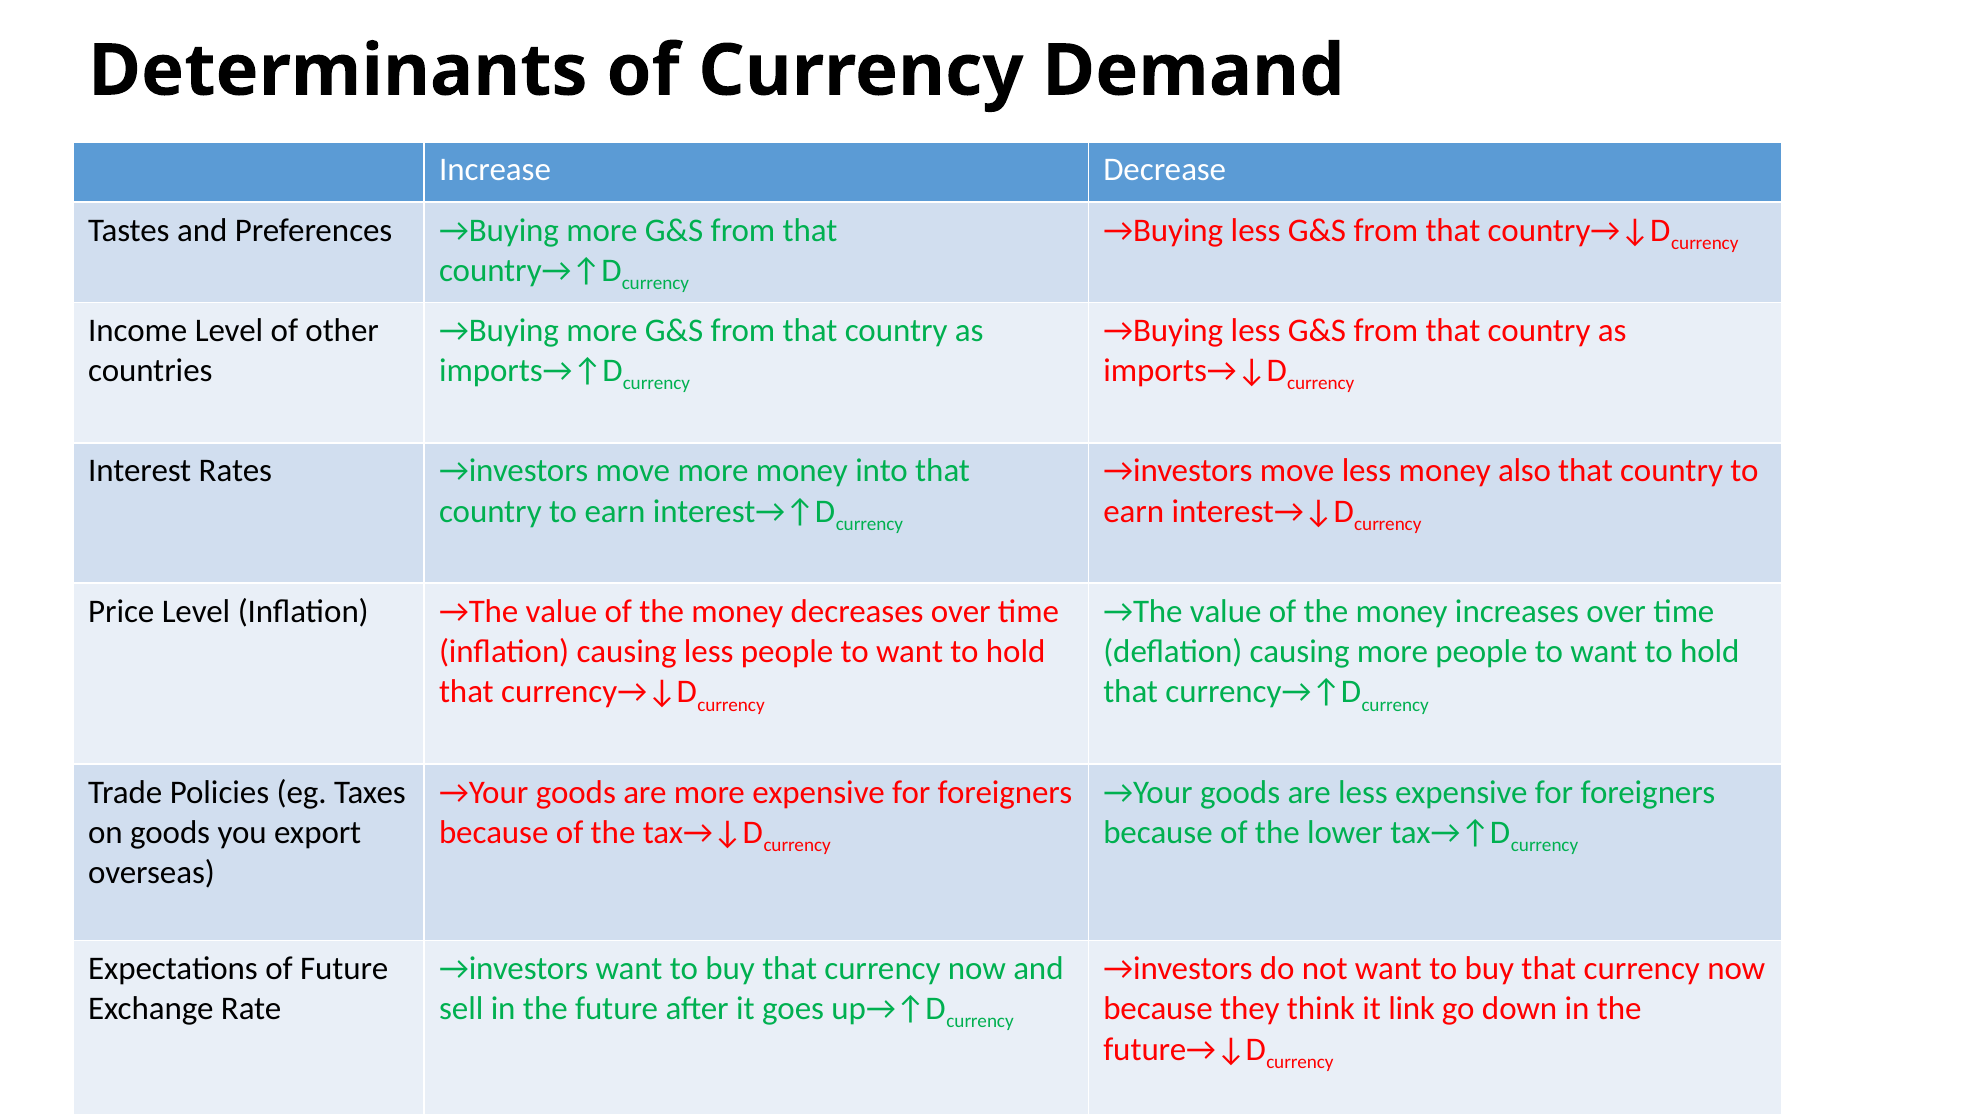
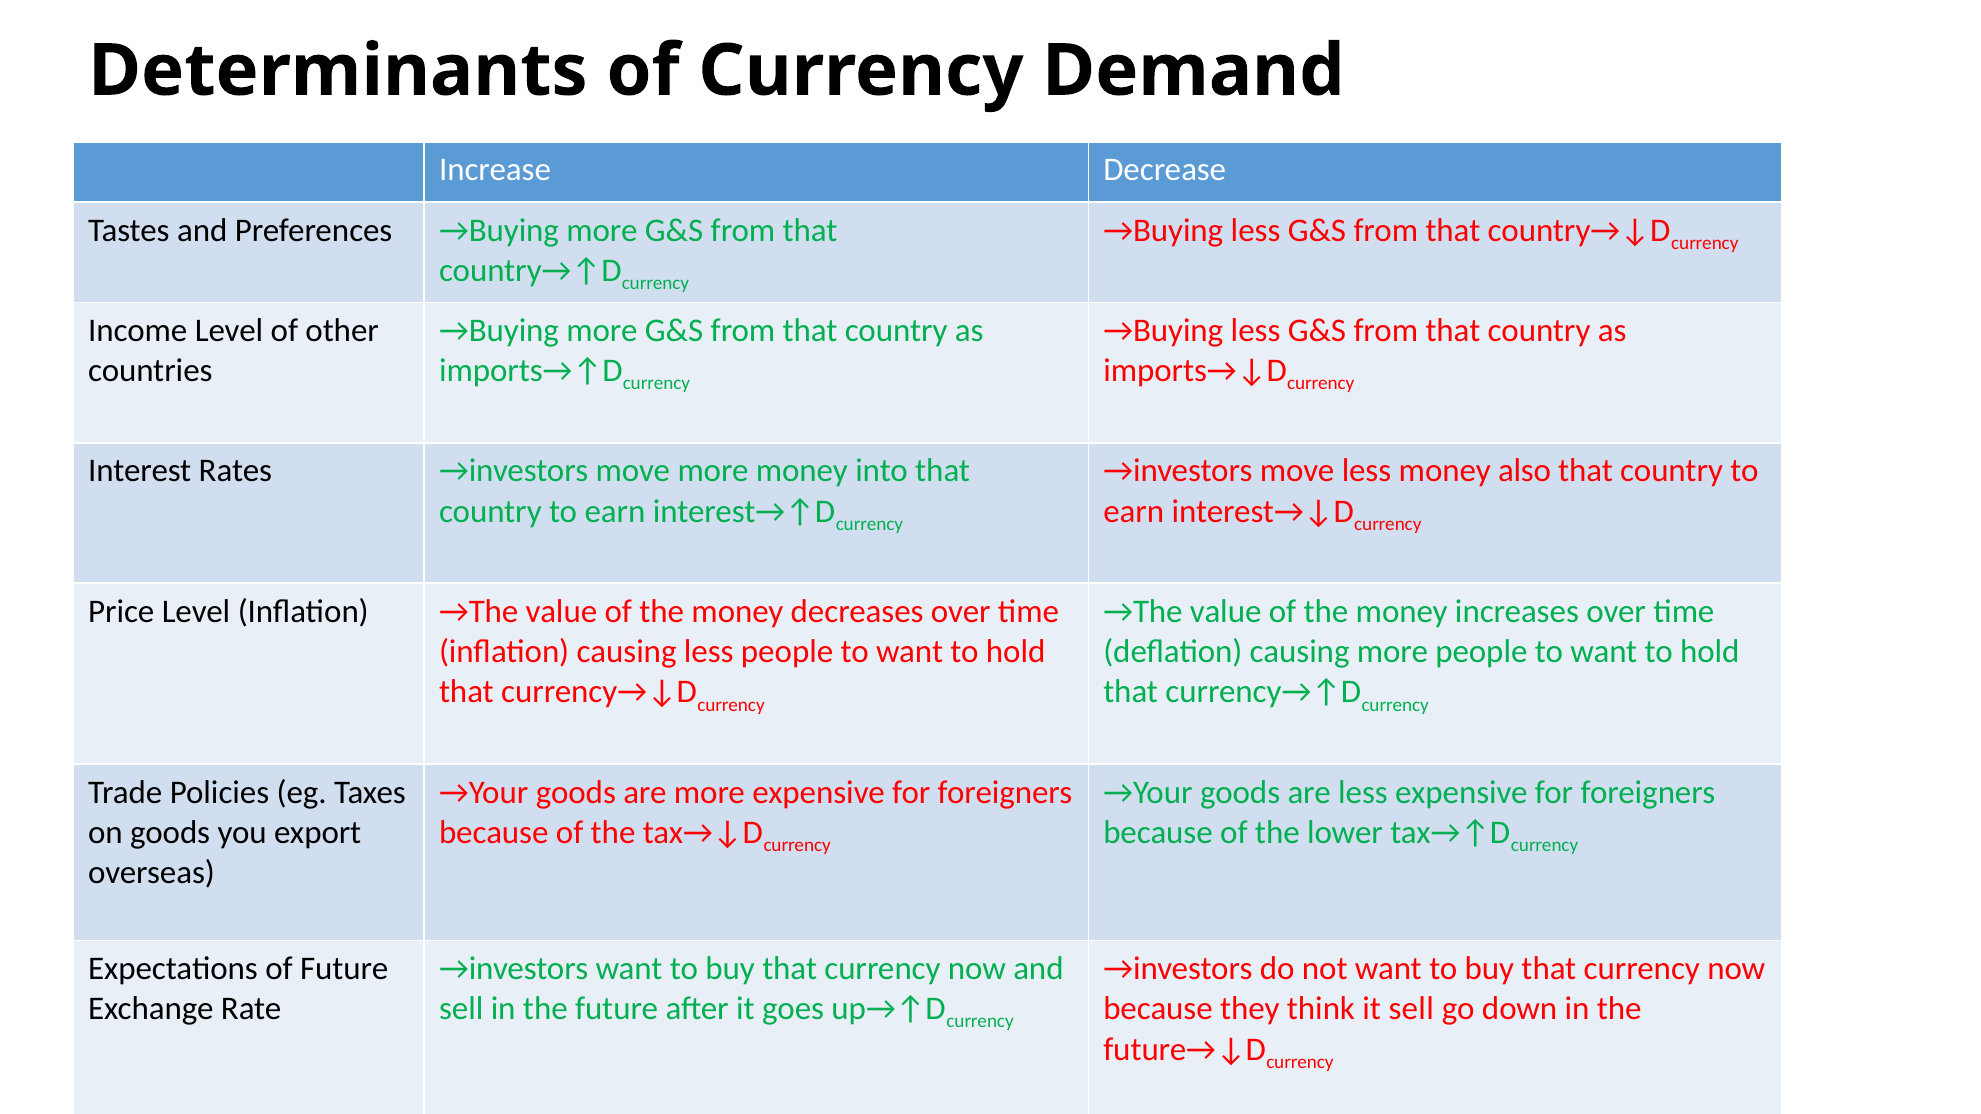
it link: link -> sell
